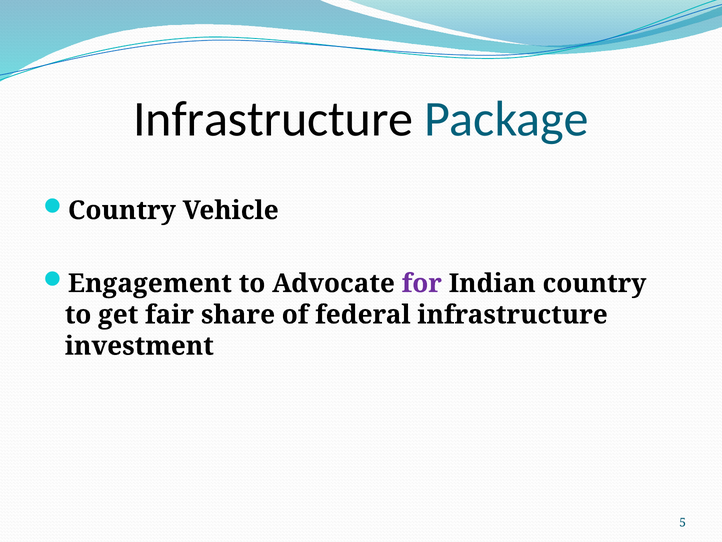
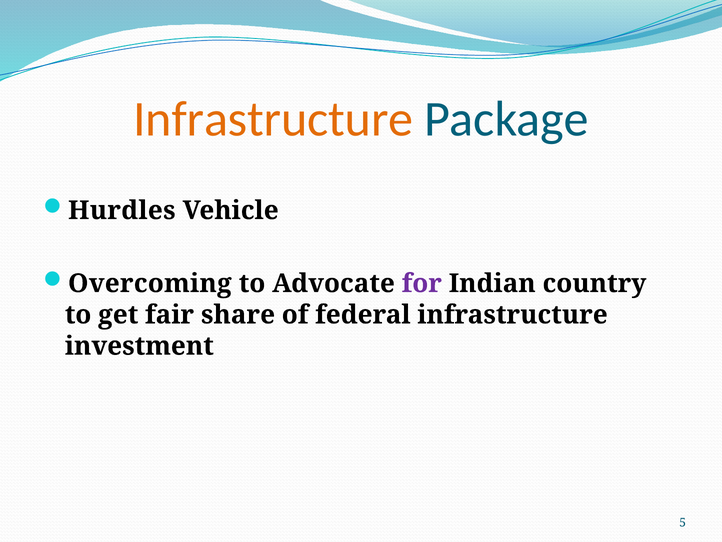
Infrastructure at (273, 119) colour: black -> orange
Country at (122, 210): Country -> Hurdles
Engagement: Engagement -> Overcoming
